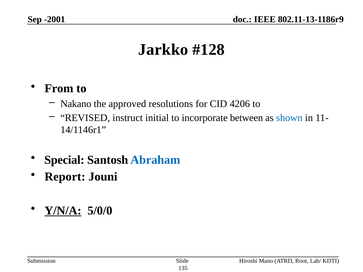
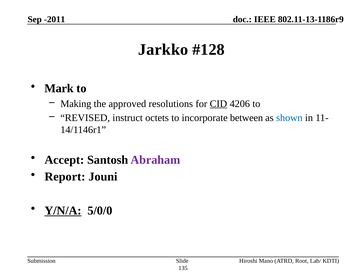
-2001: -2001 -> -2011
From: From -> Mark
Nakano: Nakano -> Making
CID underline: none -> present
initial: initial -> octets
Special: Special -> Accept
Abraham colour: blue -> purple
